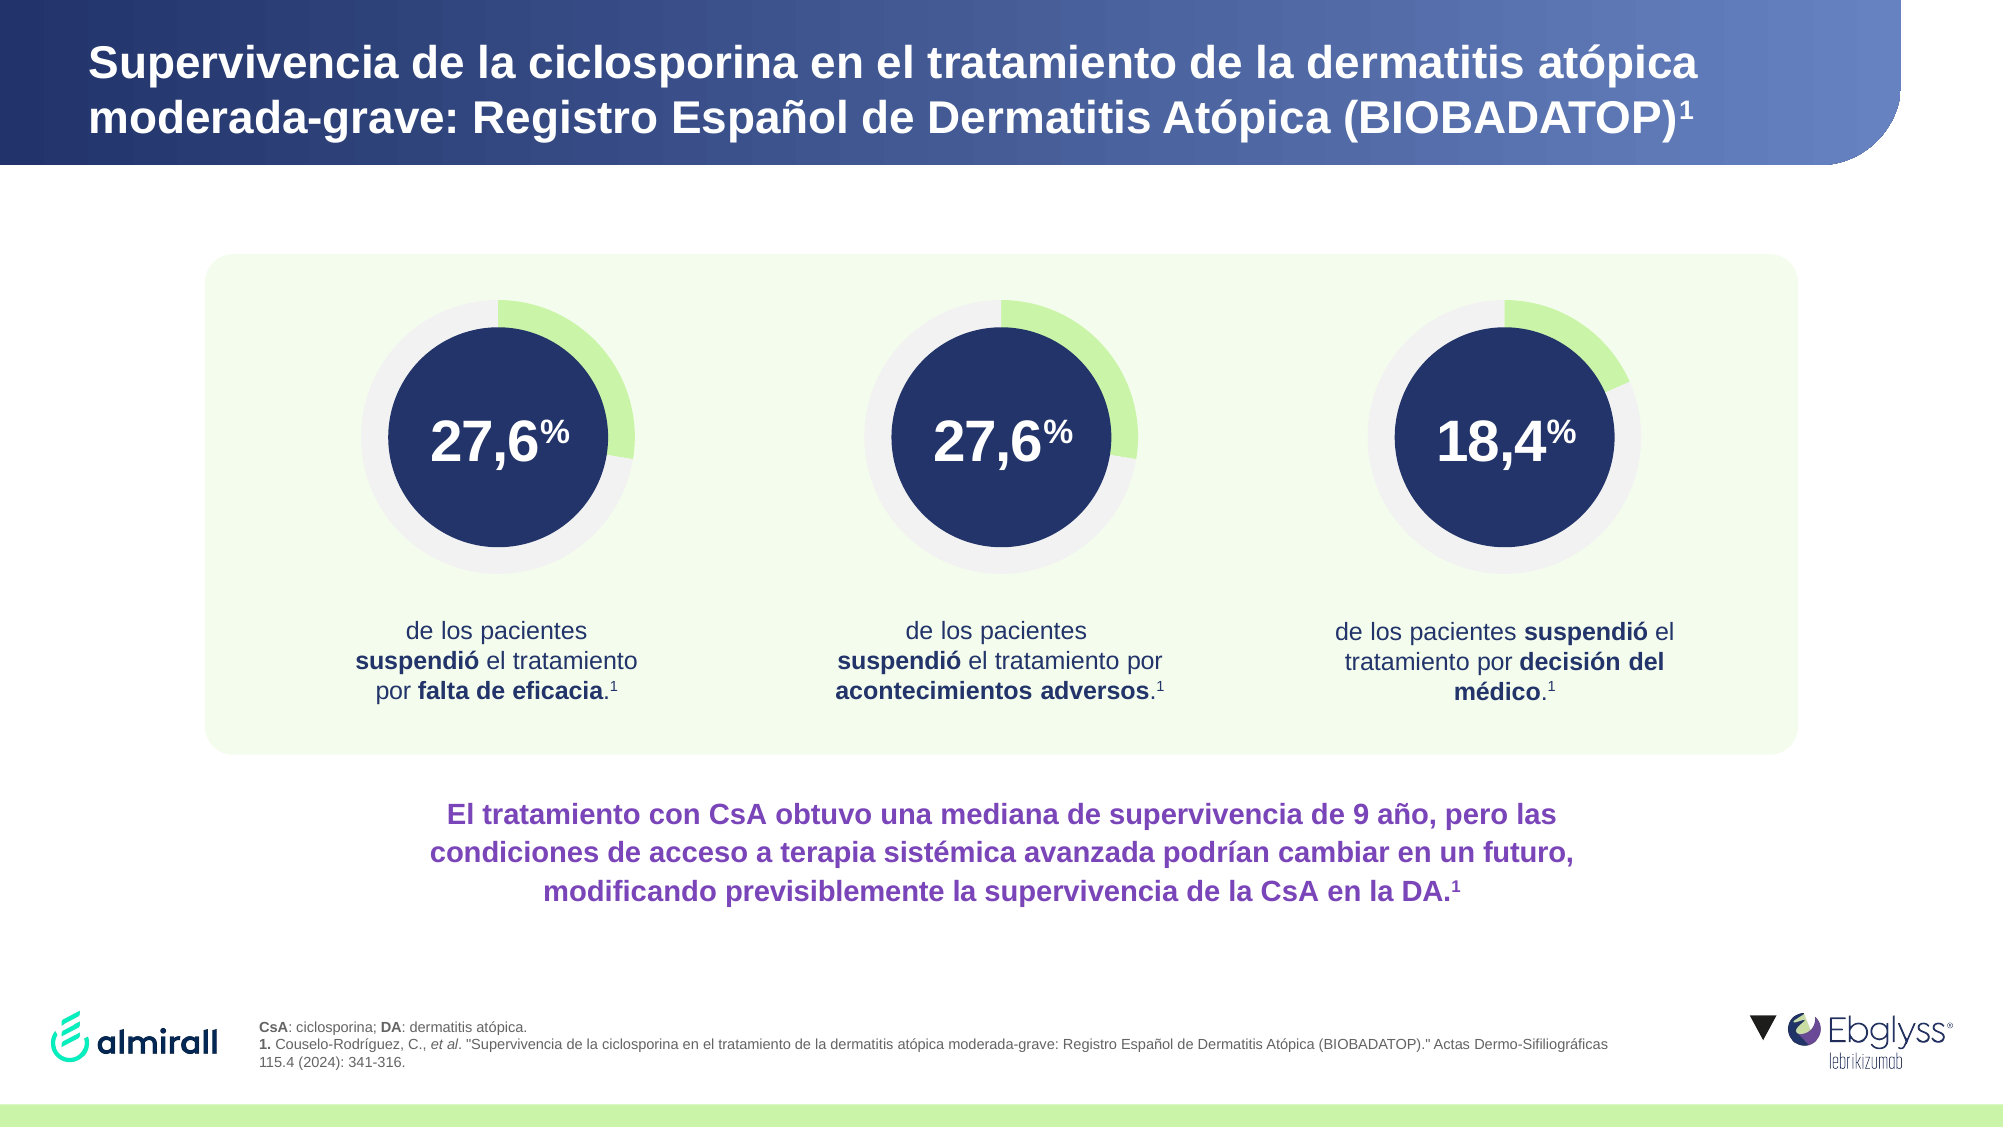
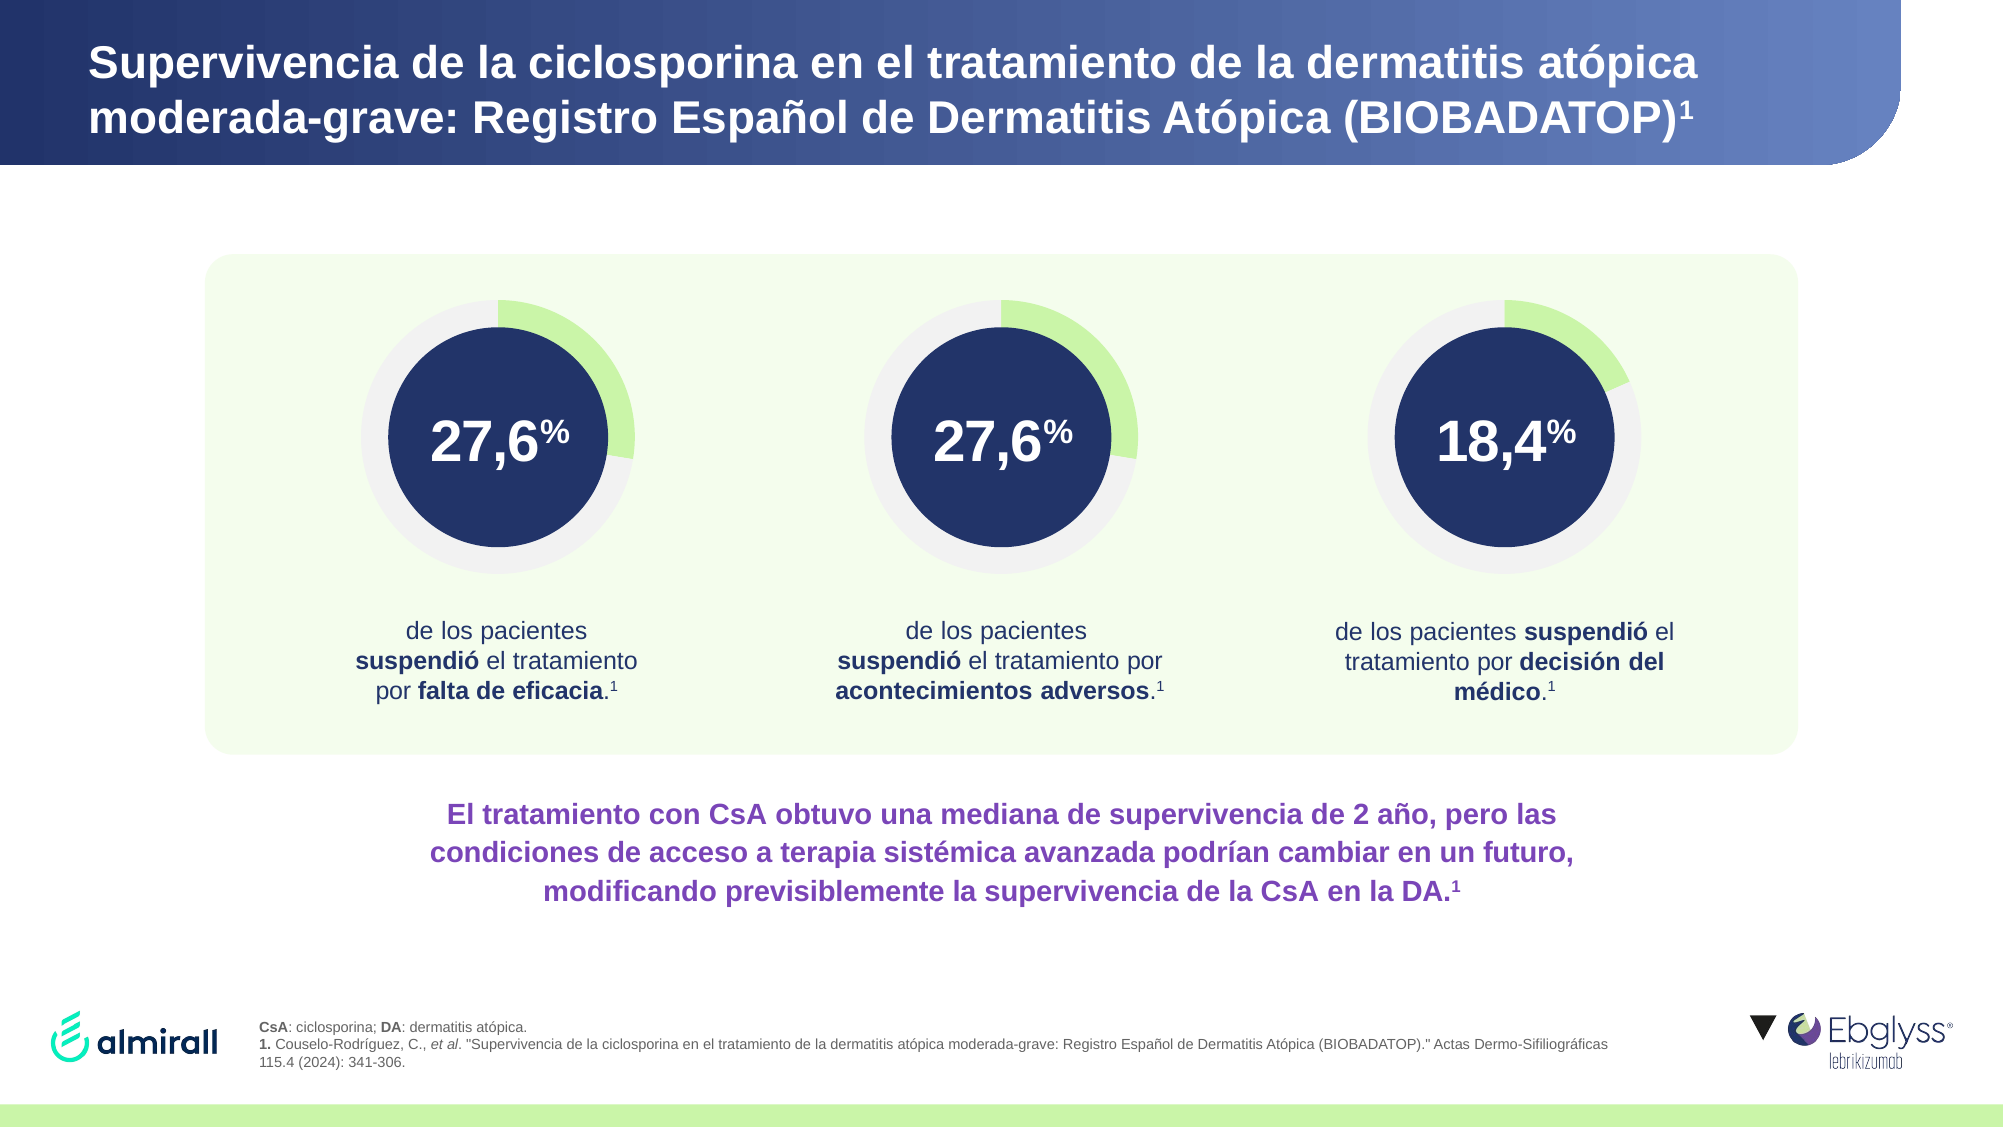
9: 9 -> 2
341-316: 341-316 -> 341-306
